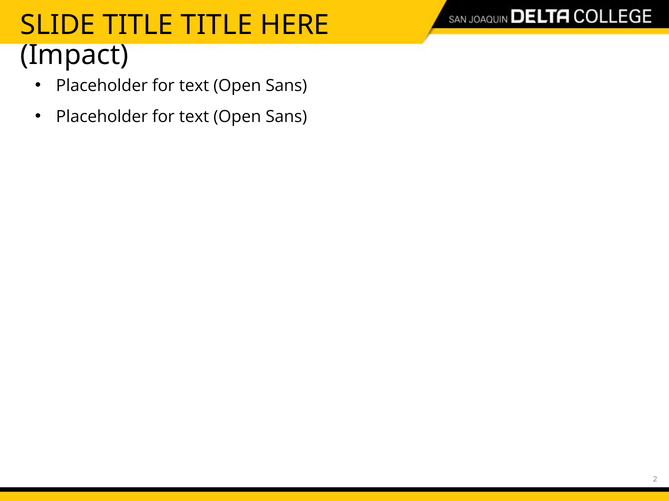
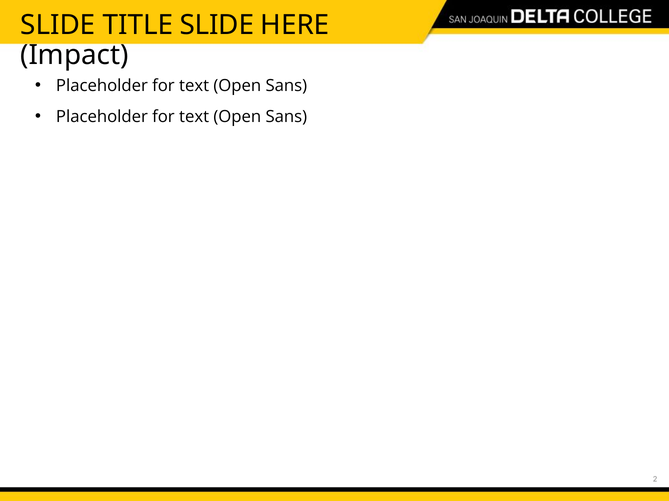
TITLE TITLE: TITLE -> SLIDE
